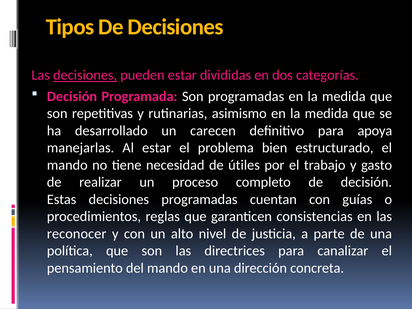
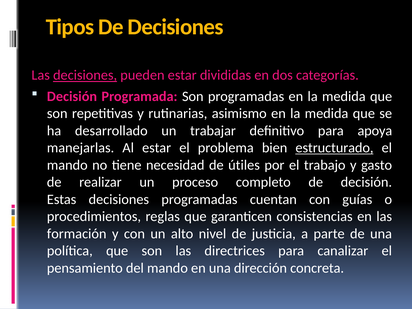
carecen: carecen -> trabajar
estructurado underline: none -> present
reconocer: reconocer -> formación
